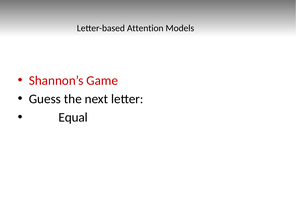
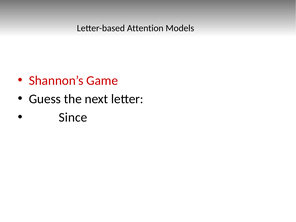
Equal: Equal -> Since
